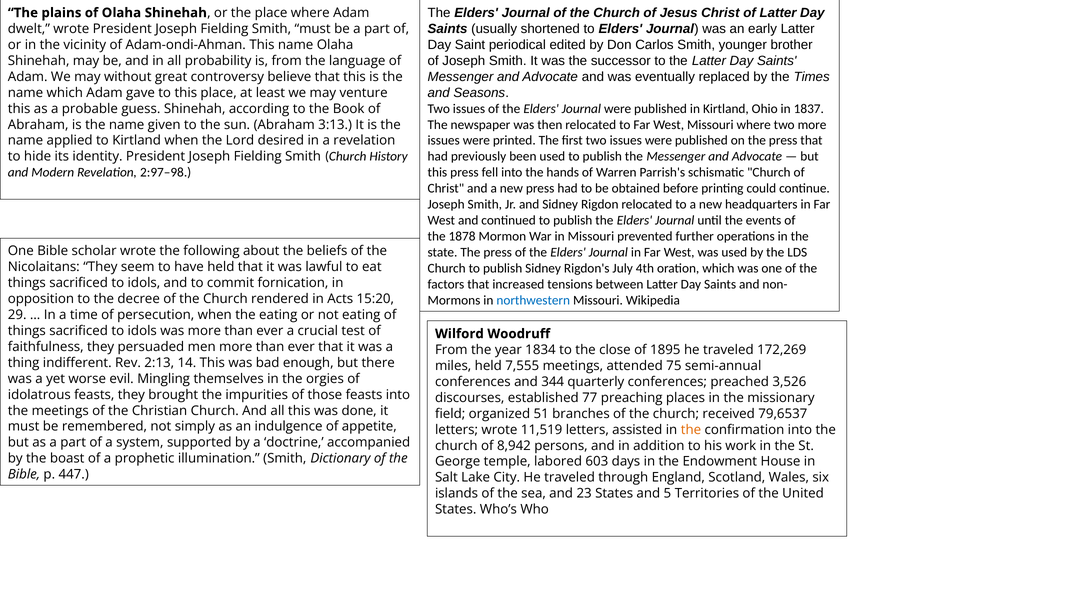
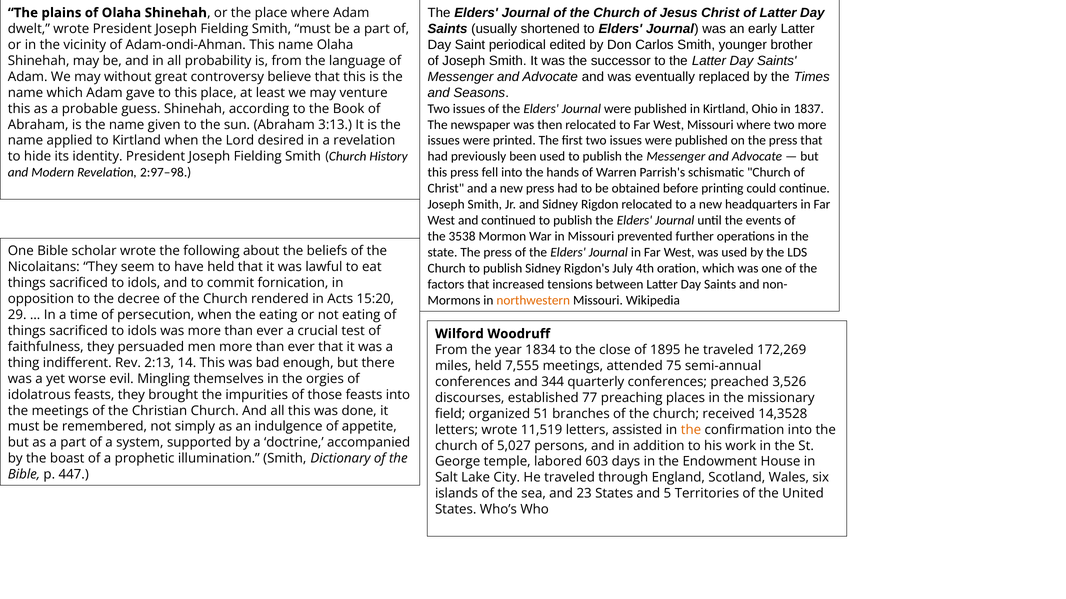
1878: 1878 -> 3538
northwestern colour: blue -> orange
79,6537: 79,6537 -> 14,3528
8,942: 8,942 -> 5,027
